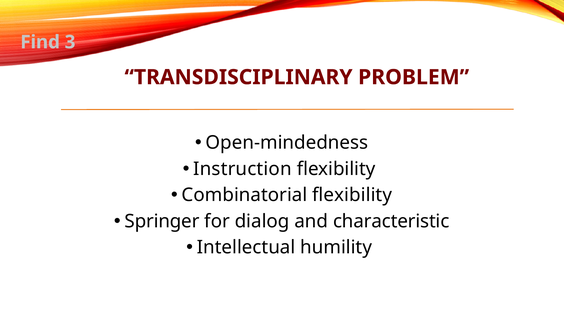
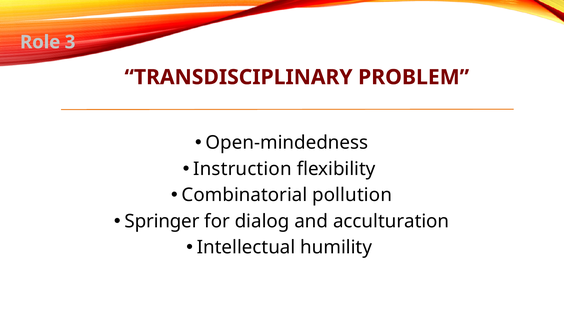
Find: Find -> Role
Combinatorial flexibility: flexibility -> pollution
characteristic: characteristic -> acculturation
